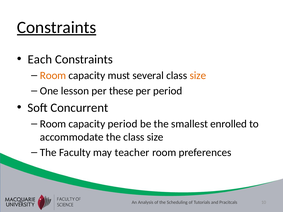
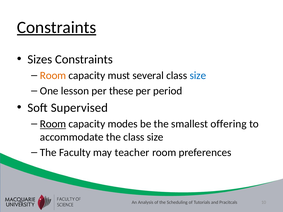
Each: Each -> Sizes
size at (198, 76) colour: orange -> blue
Concurrent: Concurrent -> Supervised
Room at (53, 124) underline: none -> present
capacity period: period -> modes
enrolled: enrolled -> offering
